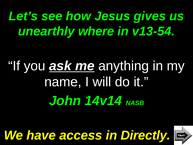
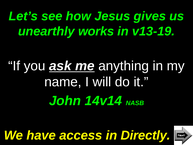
where: where -> works
v13-54: v13-54 -> v13-19
